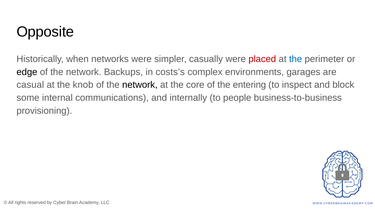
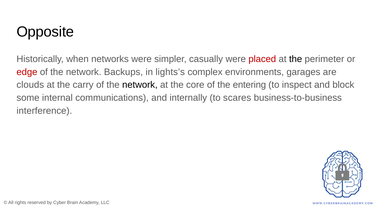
the at (296, 59) colour: blue -> black
edge colour: black -> red
costs’s: costs’s -> lights’s
casual: casual -> clouds
knob: knob -> carry
people: people -> scares
provisioning: provisioning -> interference
